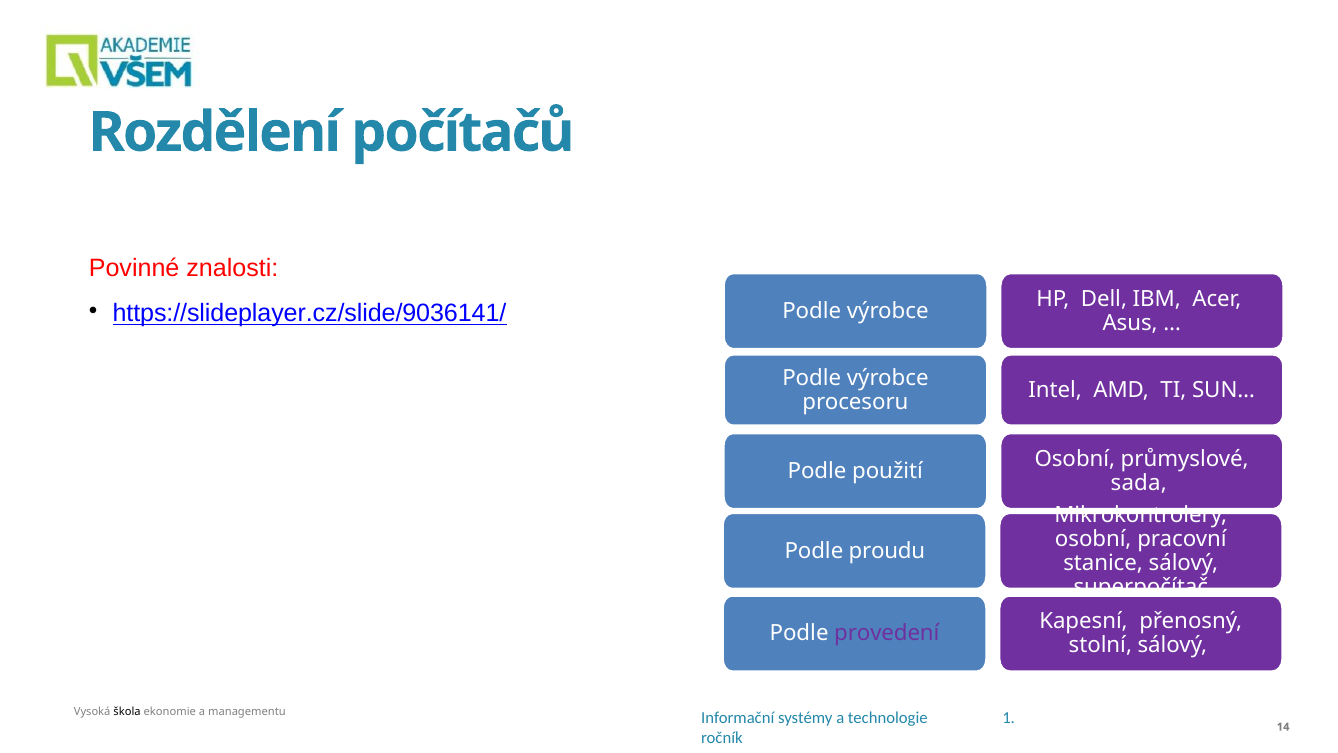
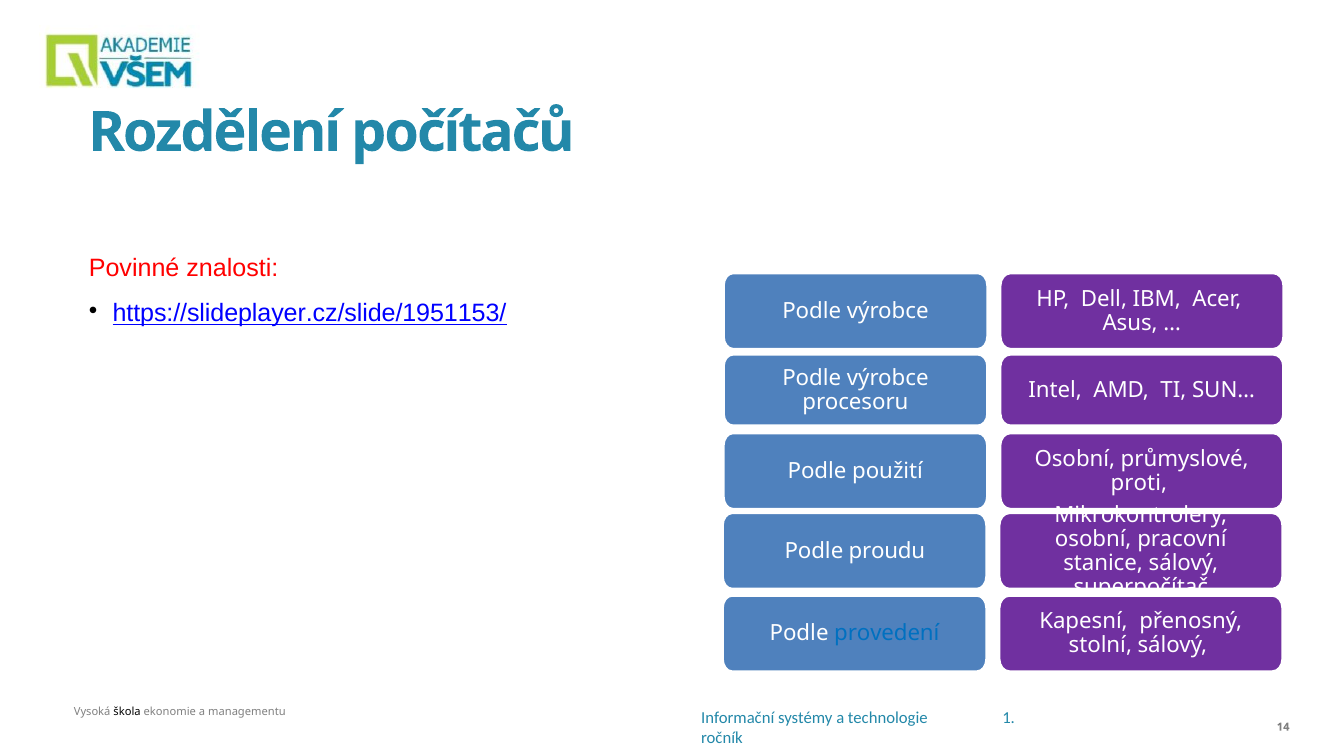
https://slideplayer.cz/slide/9036141/: https://slideplayer.cz/slide/9036141/ -> https://slideplayer.cz/slide/1951153/
sada: sada -> proti
provedení colour: purple -> blue
